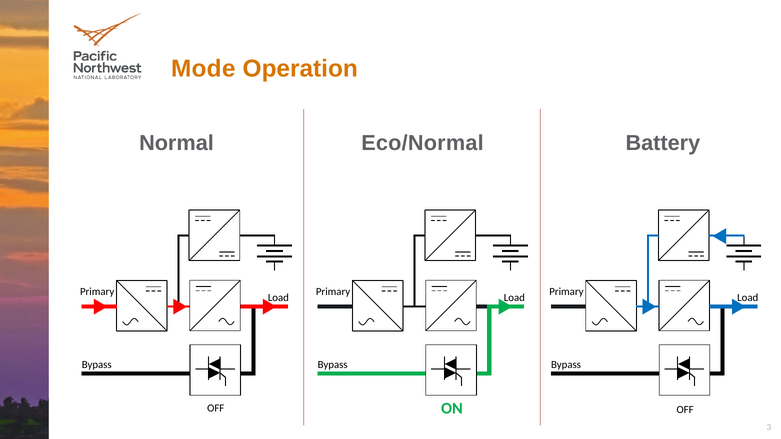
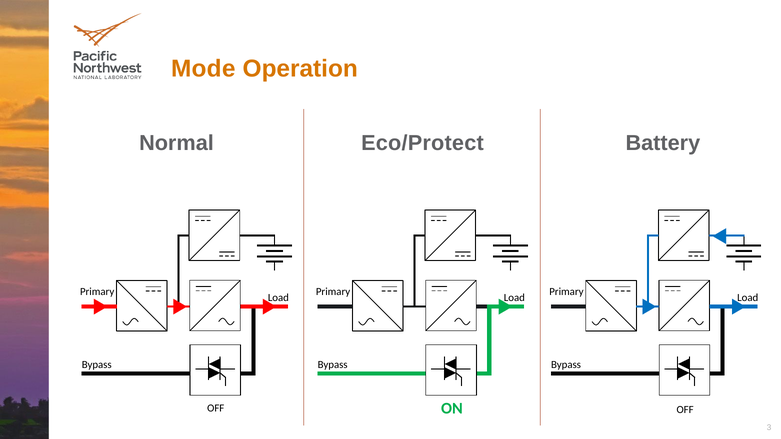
Eco/Normal: Eco/Normal -> Eco/Protect
